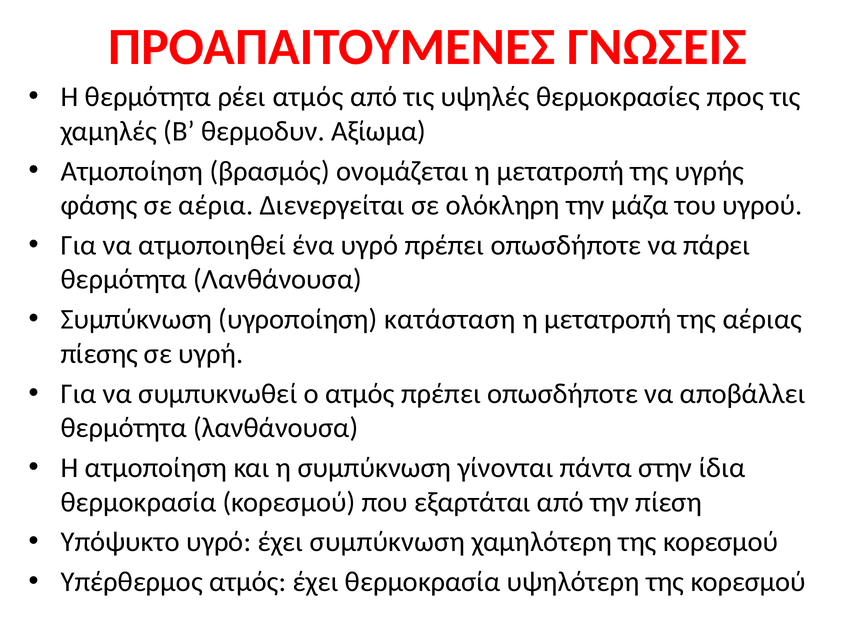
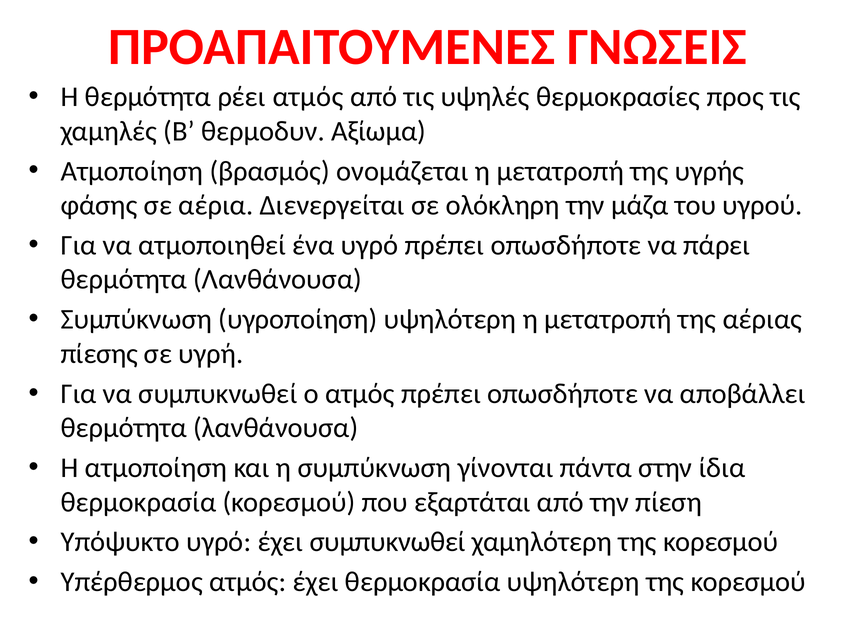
υγροποίηση κατάσταση: κατάσταση -> υψηλότερη
έχει συμπύκνωση: συμπύκνωση -> συμπυκνωθεί
